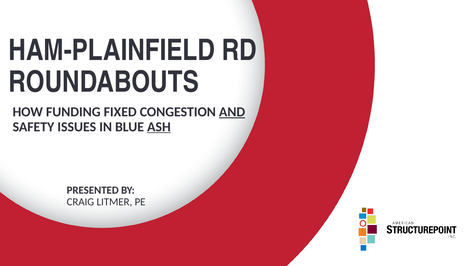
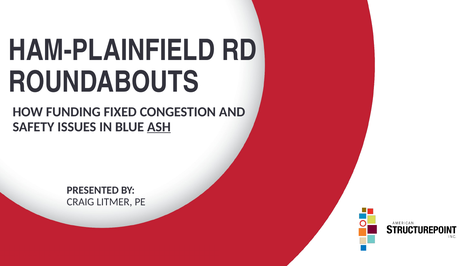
AND underline: present -> none
